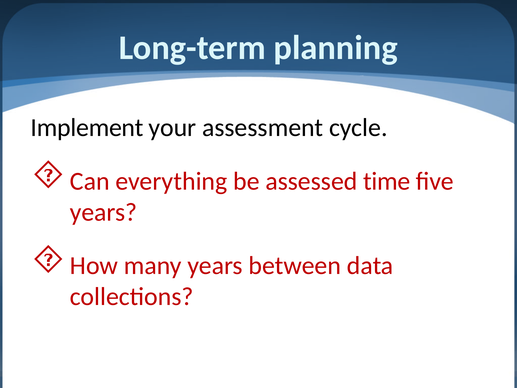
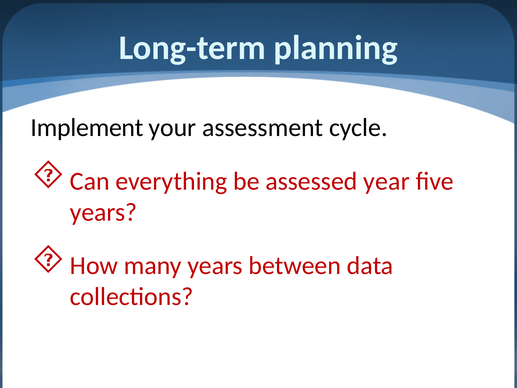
time: time -> year
